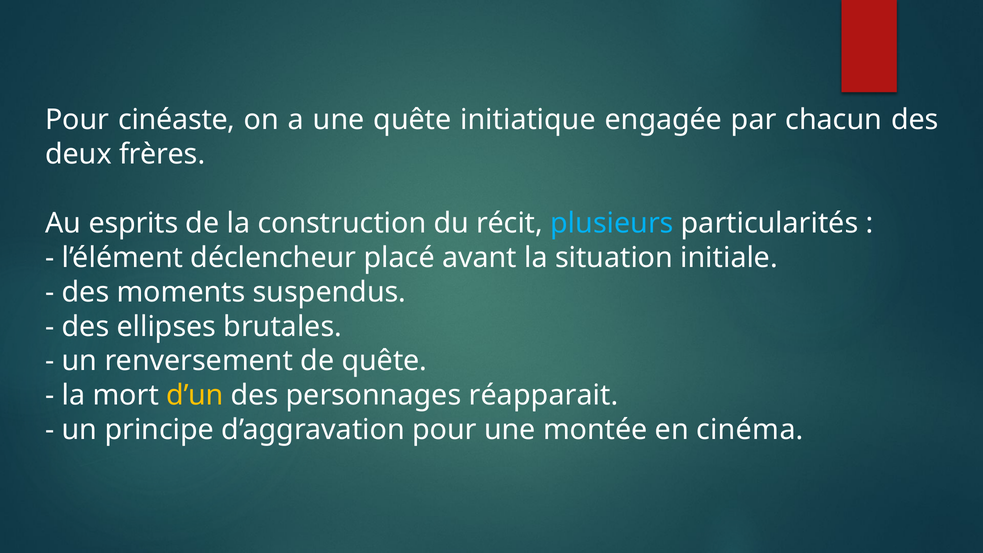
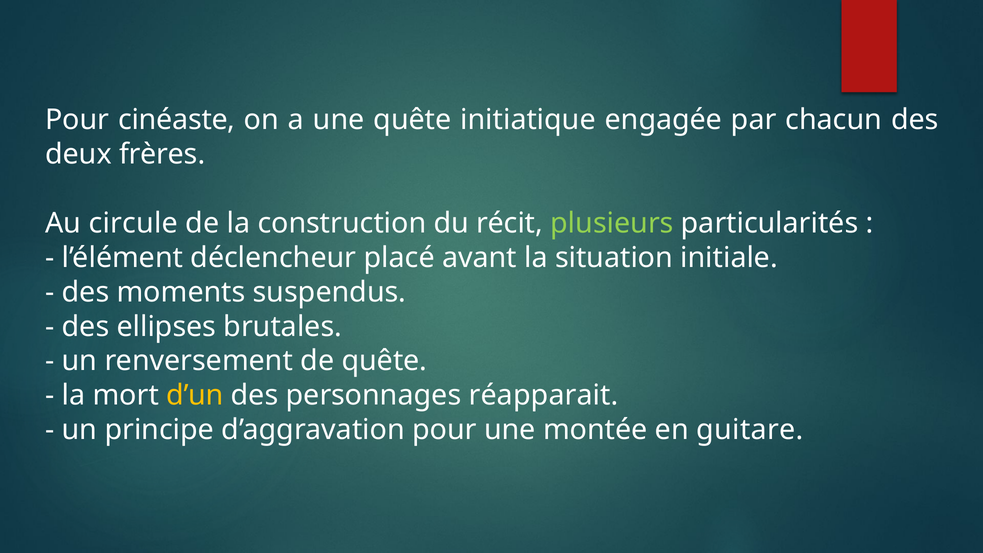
esprits: esprits -> circule
plusieurs colour: light blue -> light green
cinéma: cinéma -> guitare
